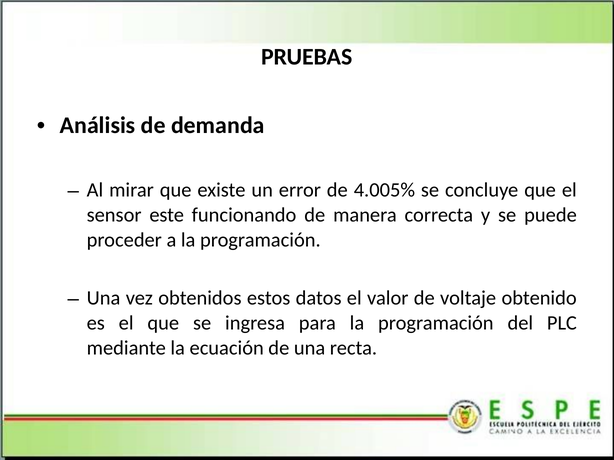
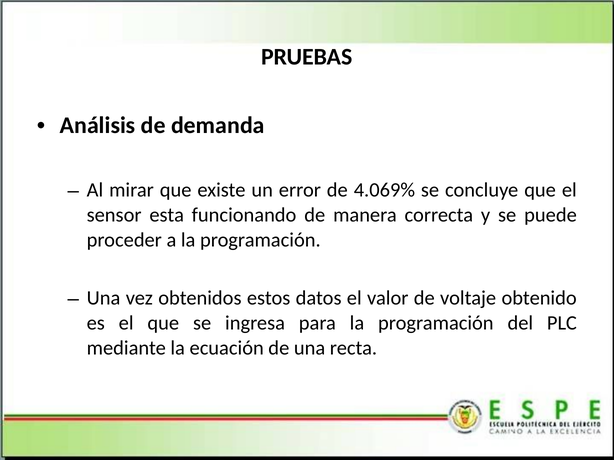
4.005%: 4.005% -> 4.069%
este: este -> esta
